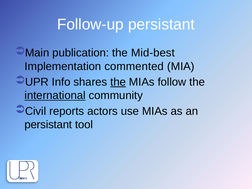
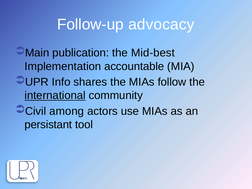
Follow-up persistant: persistant -> advocacy
commented: commented -> accountable
the at (118, 82) underline: present -> none
reports: reports -> among
